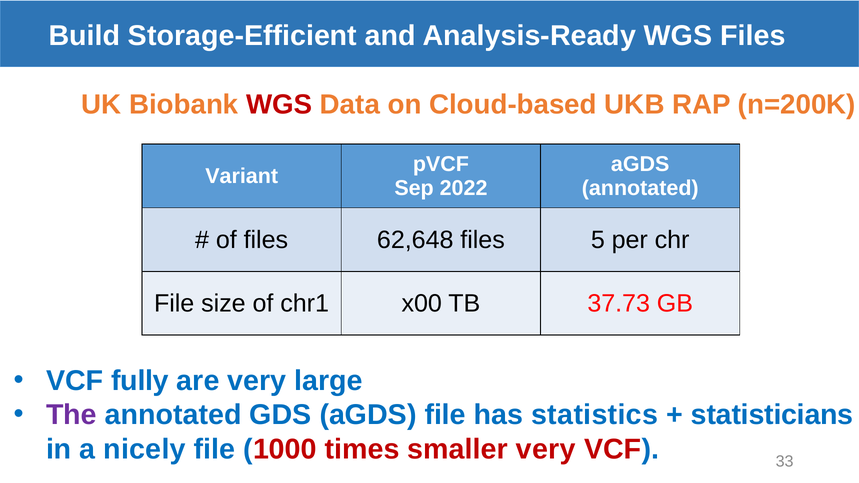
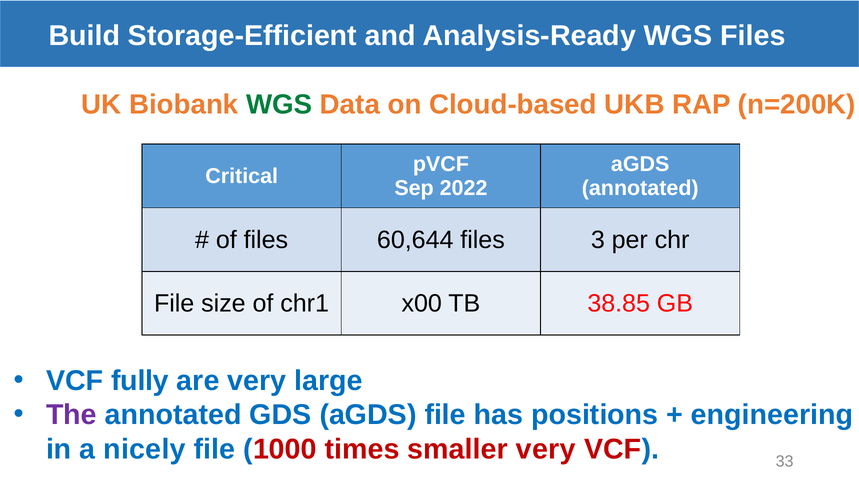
WGS at (279, 105) colour: red -> green
Variant: Variant -> Critical
62,648: 62,648 -> 60,644
5: 5 -> 3
37.73: 37.73 -> 38.85
statistics: statistics -> positions
statisticians: statisticians -> engineering
